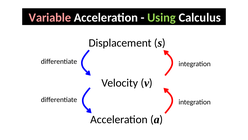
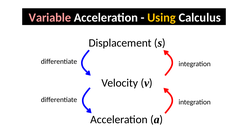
Using colour: light green -> yellow
